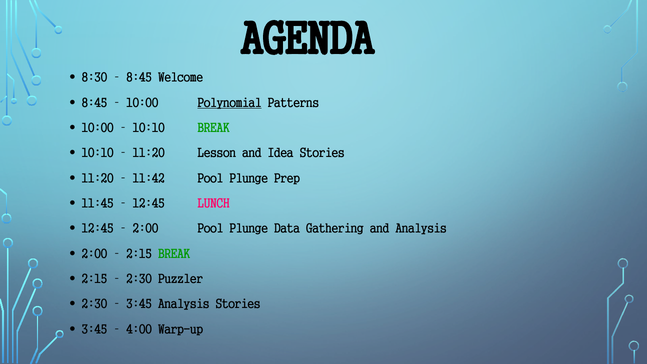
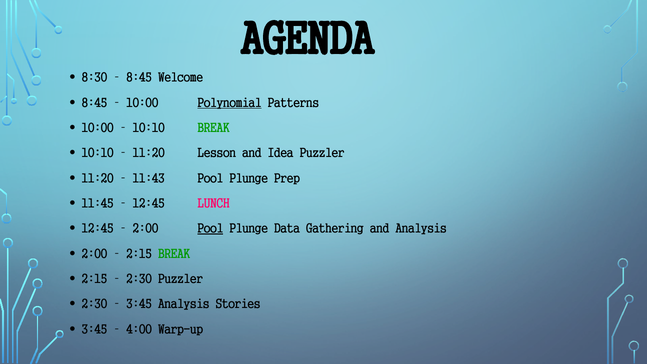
Idea Stories: Stories -> Puzzler
11:42: 11:42 -> 11:43
Pool at (210, 229) underline: none -> present
